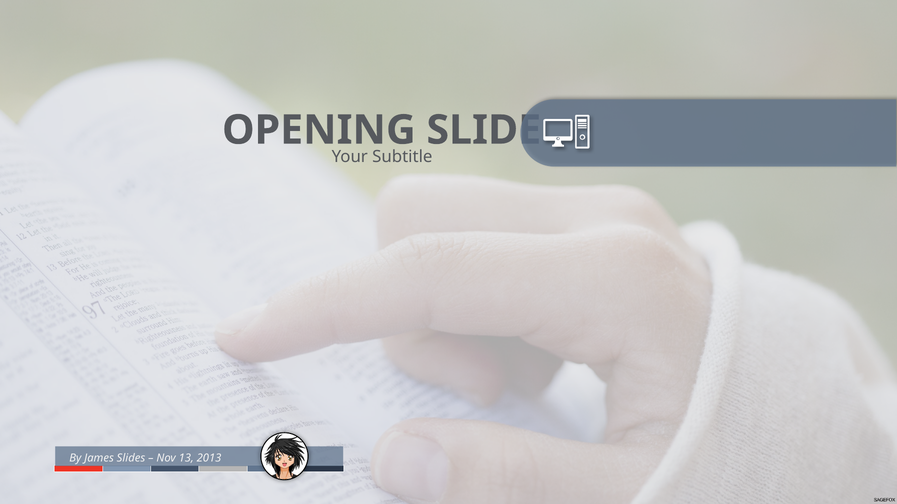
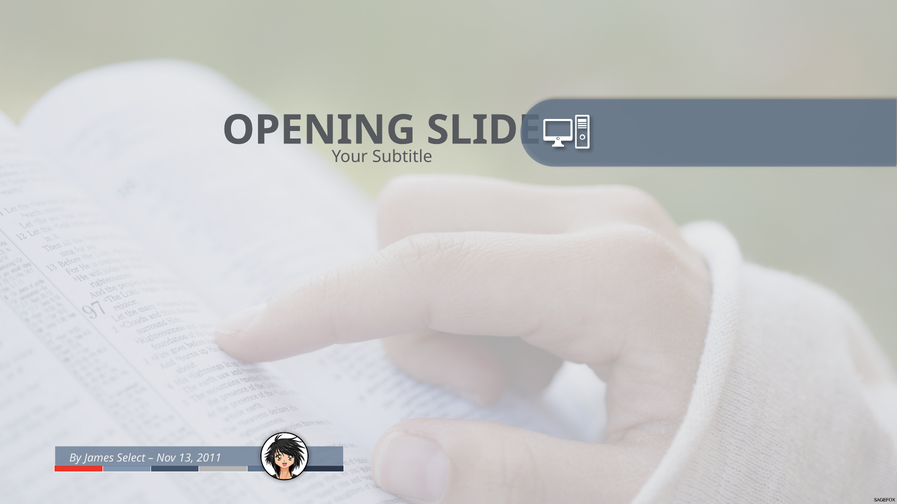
Slides: Slides -> Select
2013: 2013 -> 2011
